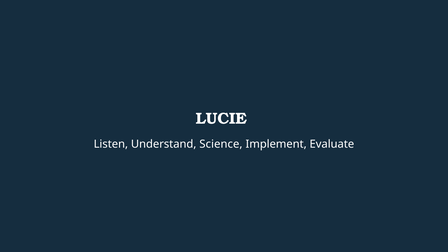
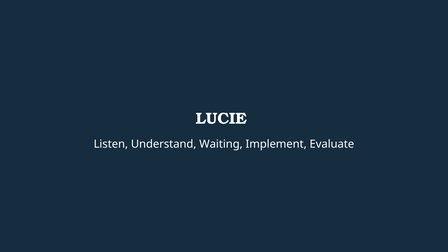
Science: Science -> Waiting
